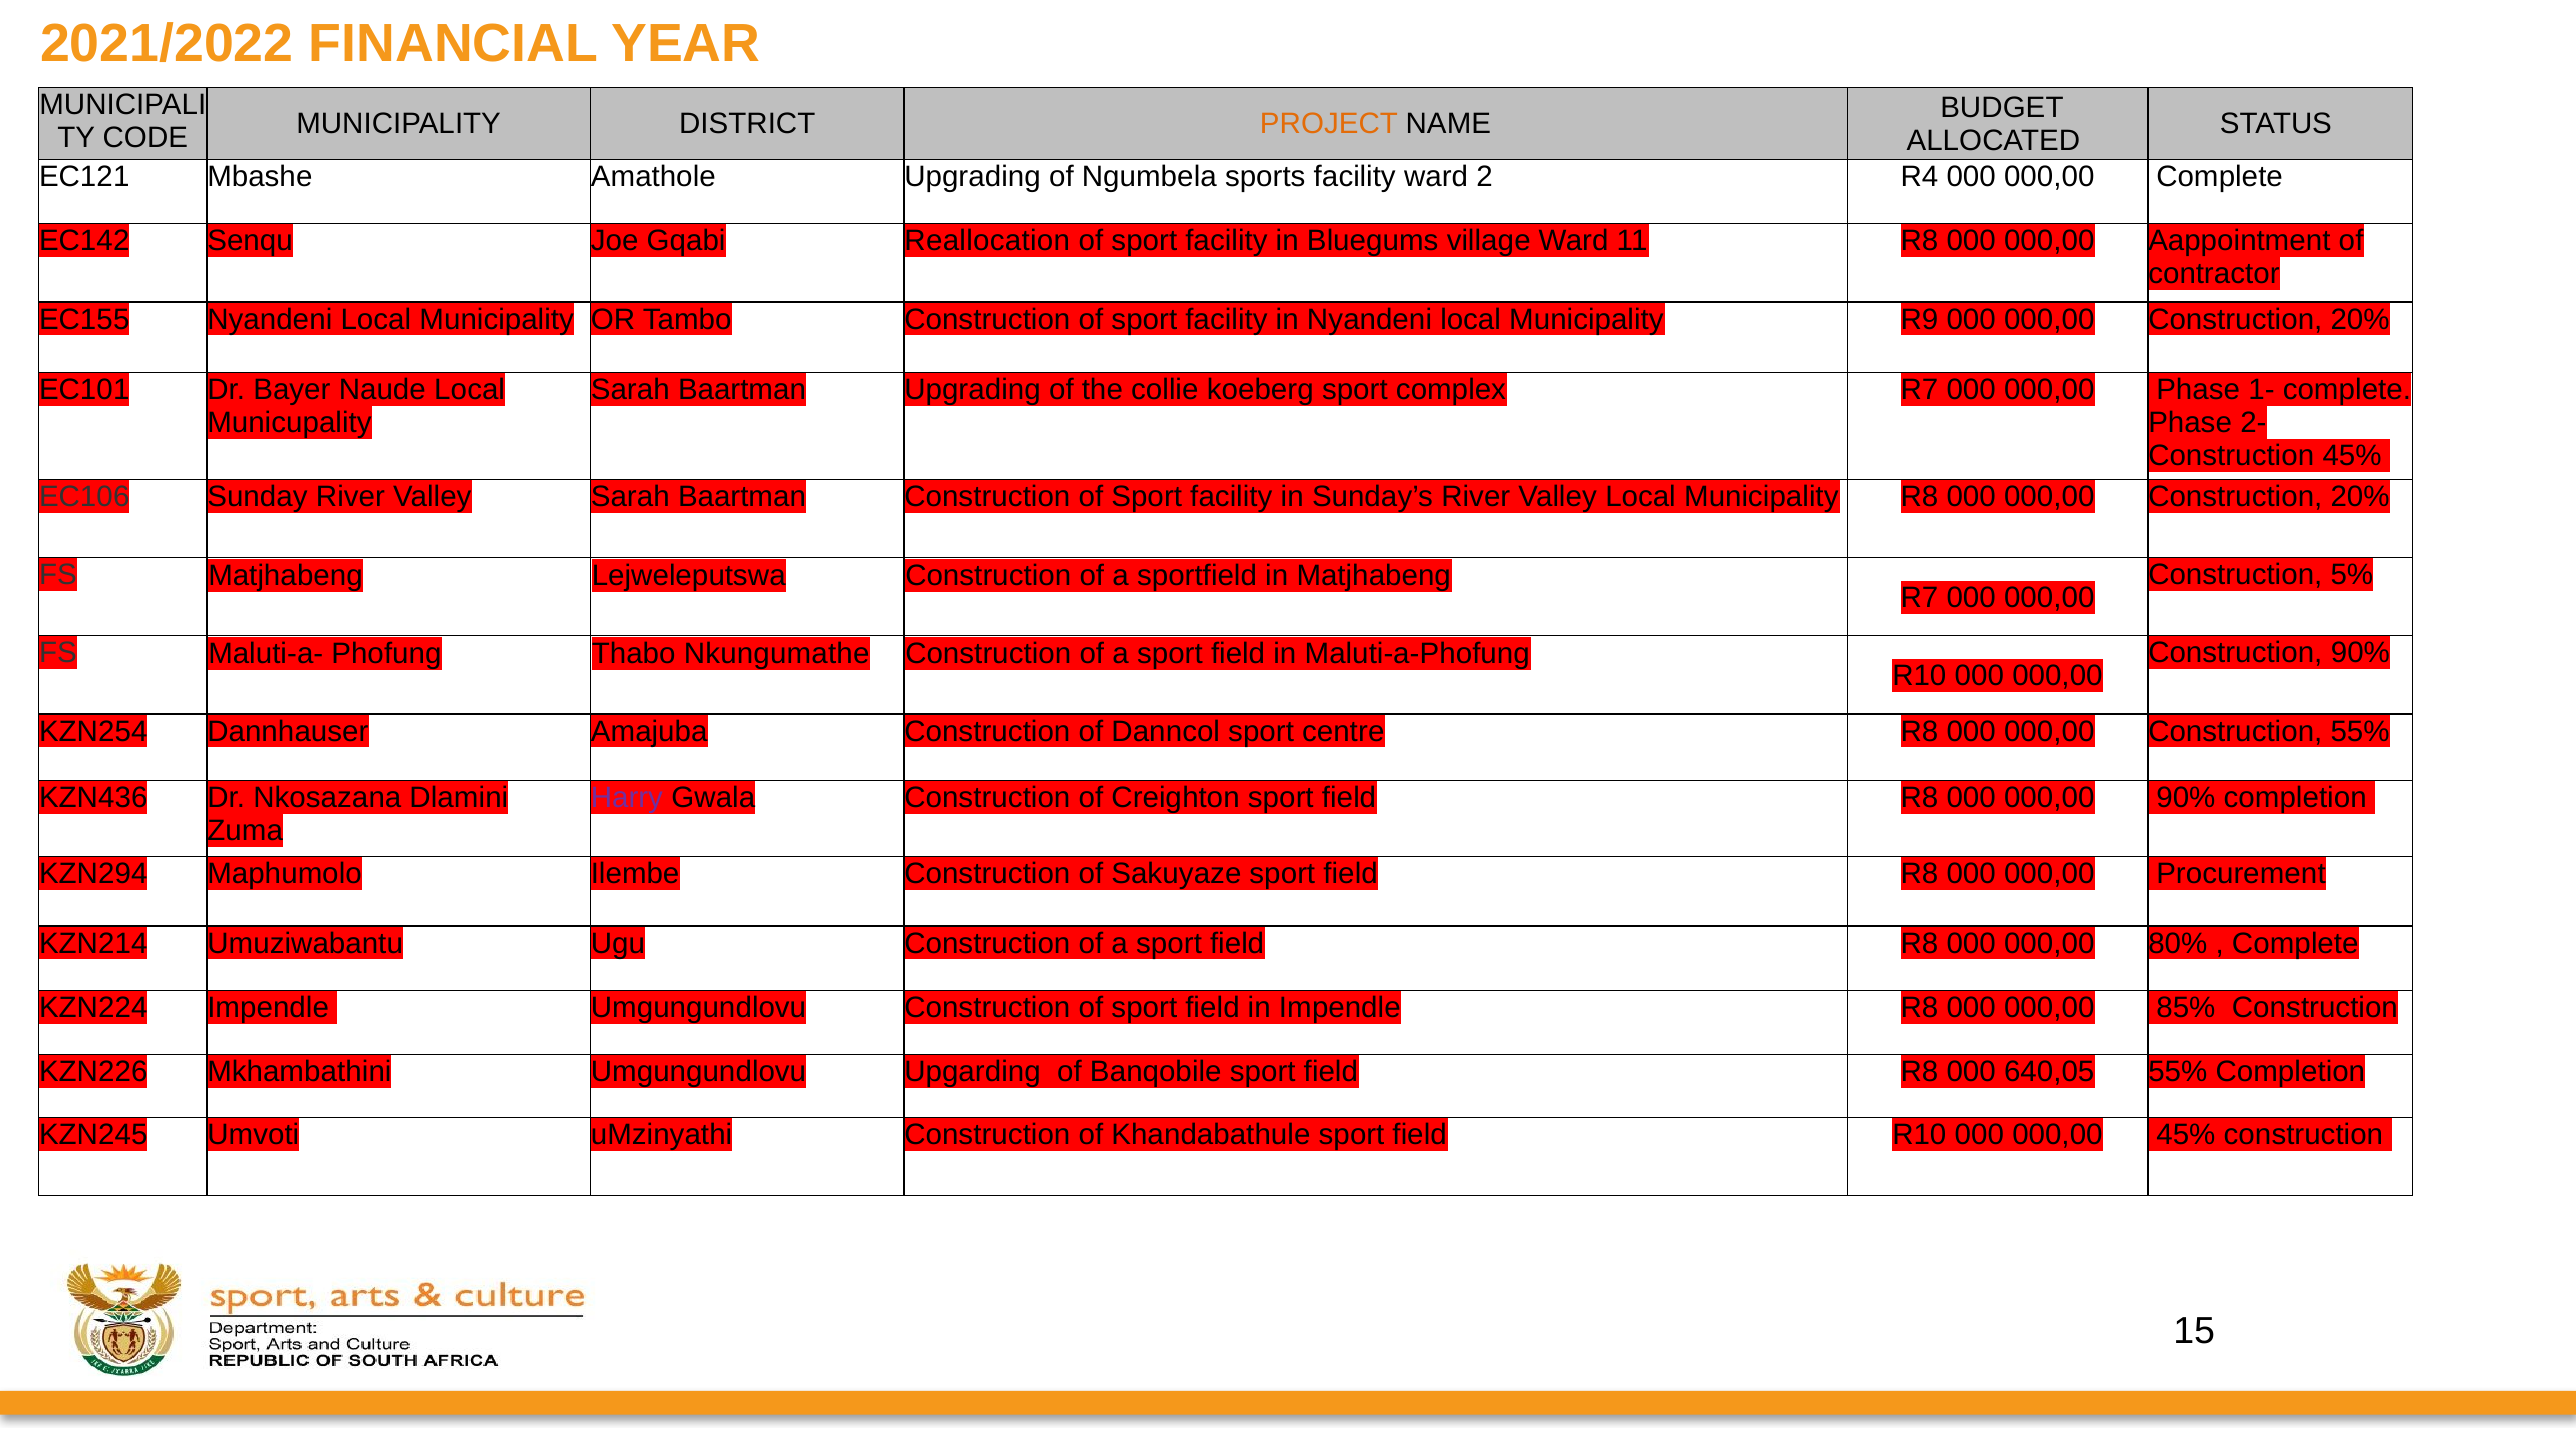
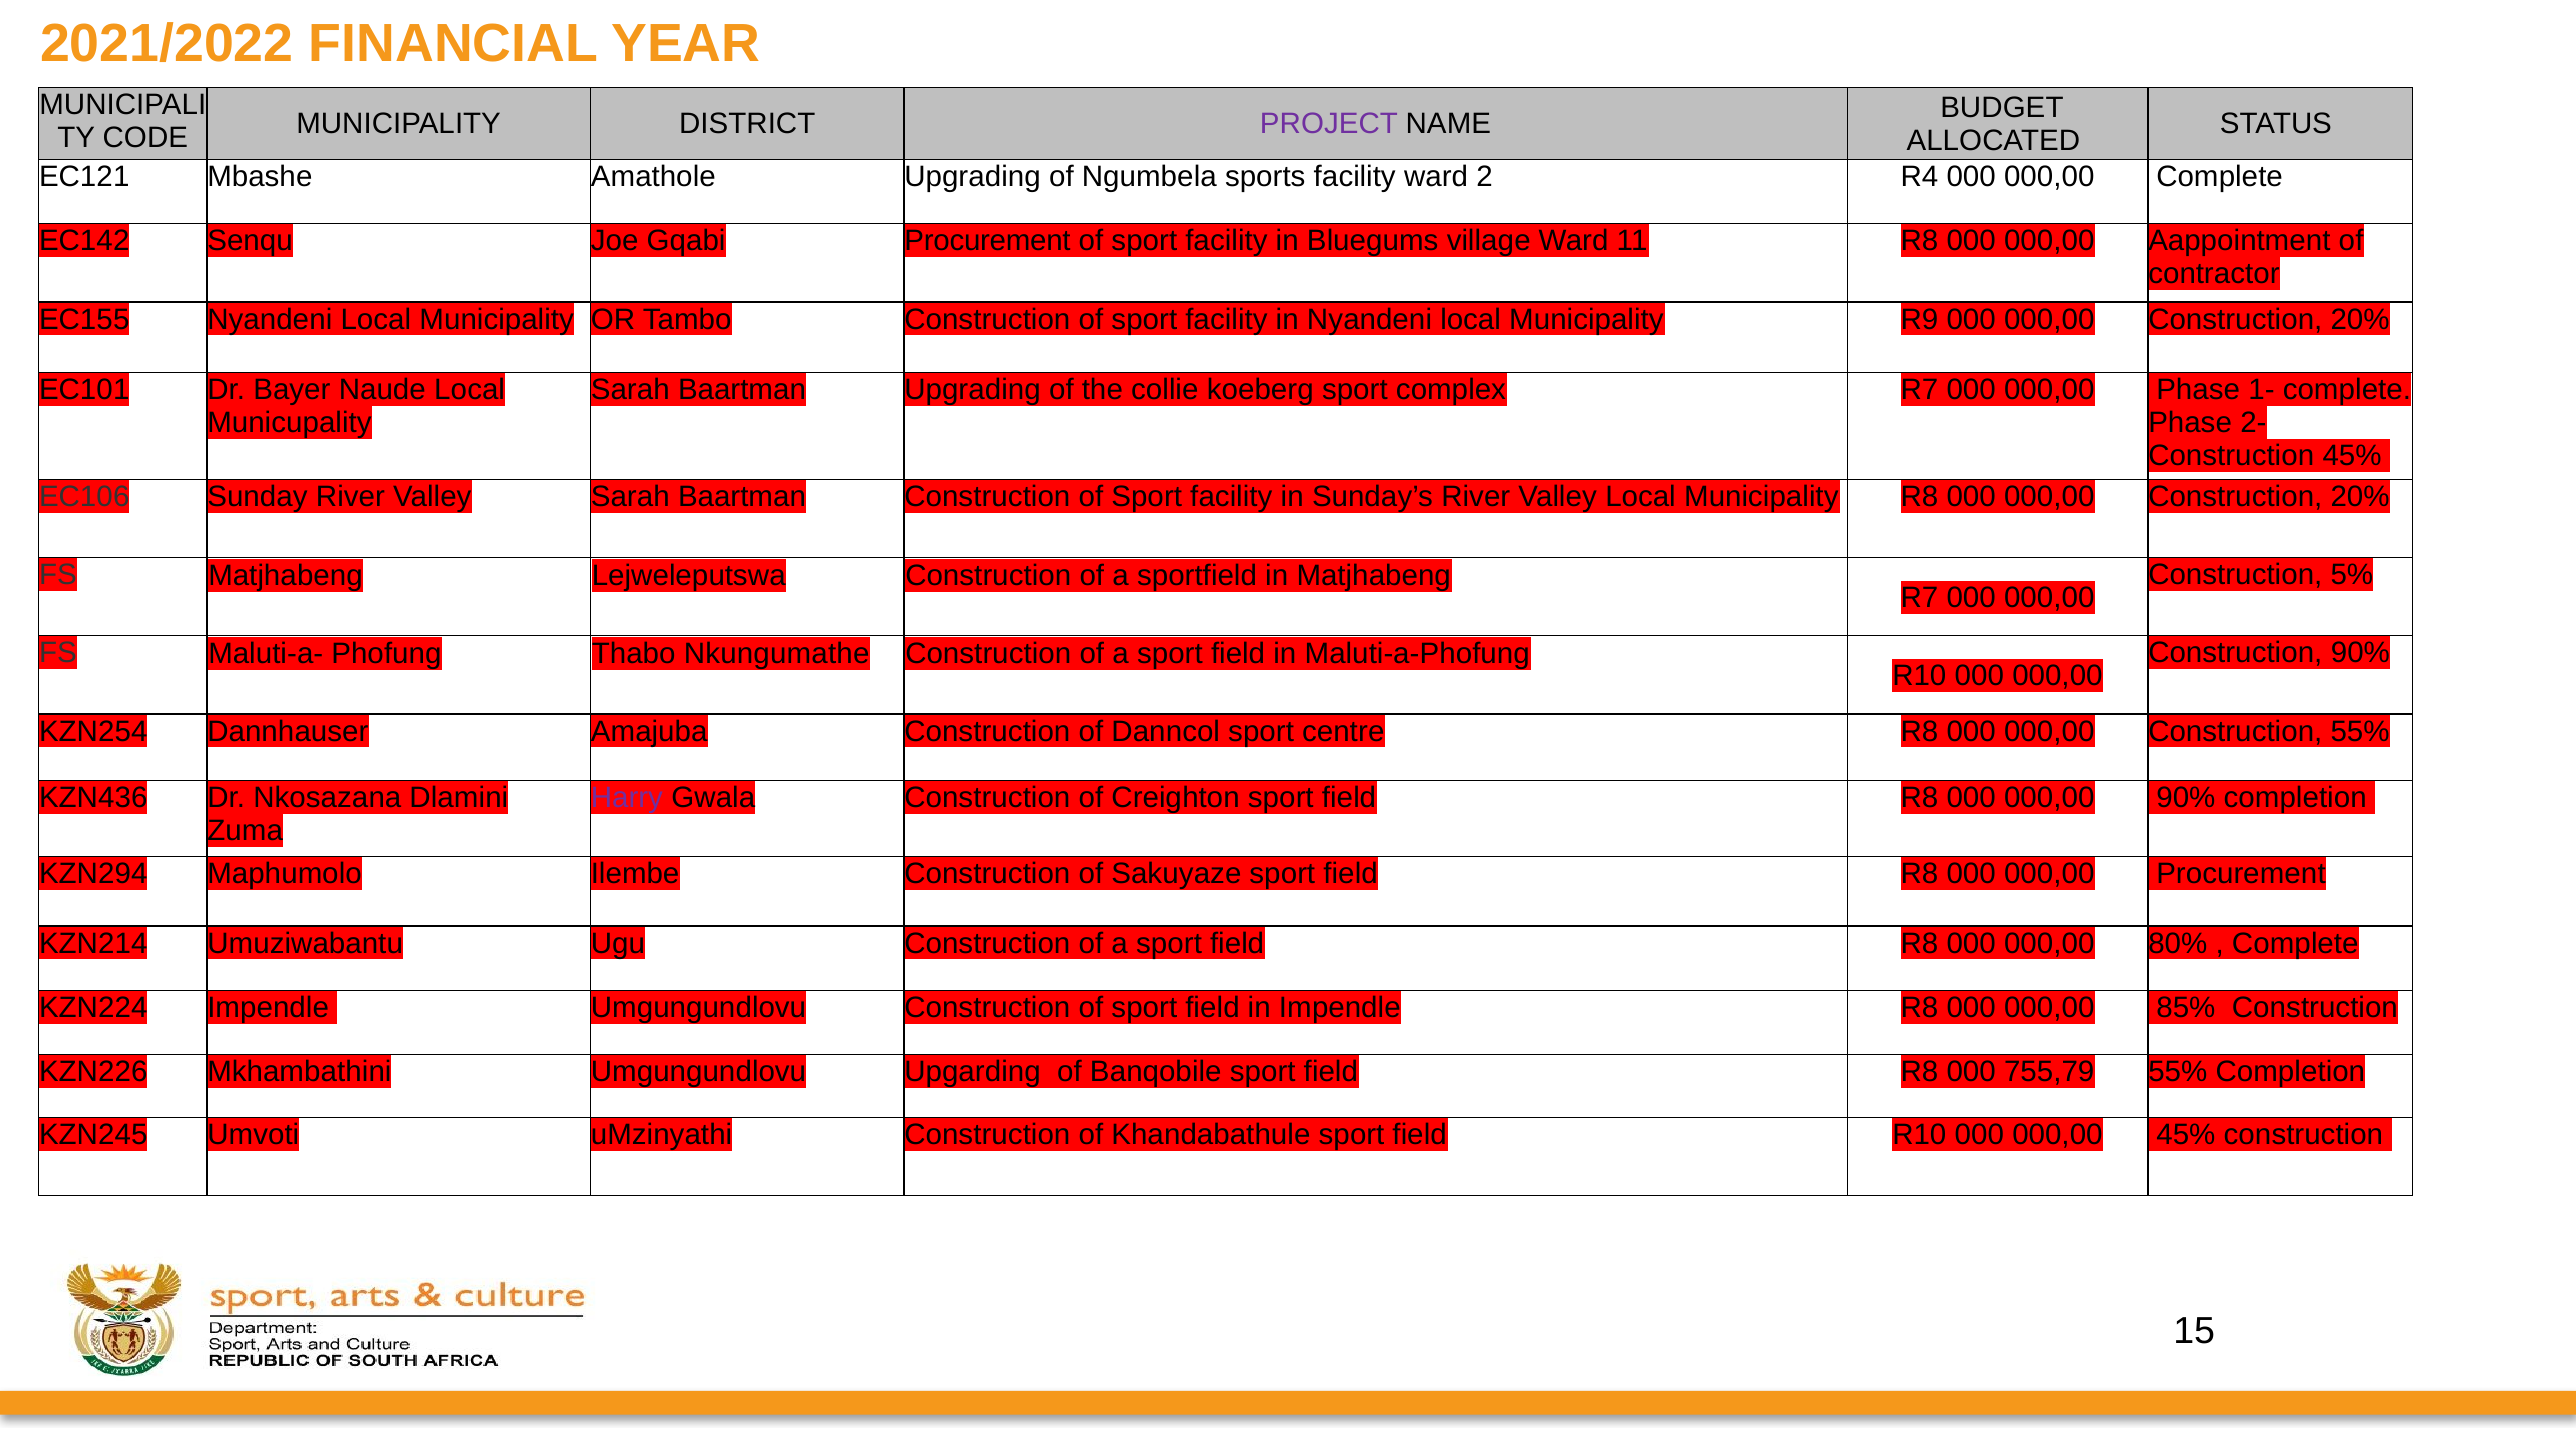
PROJECT colour: orange -> purple
Gqabi Reallocation: Reallocation -> Procurement
640,05: 640,05 -> 755,79
